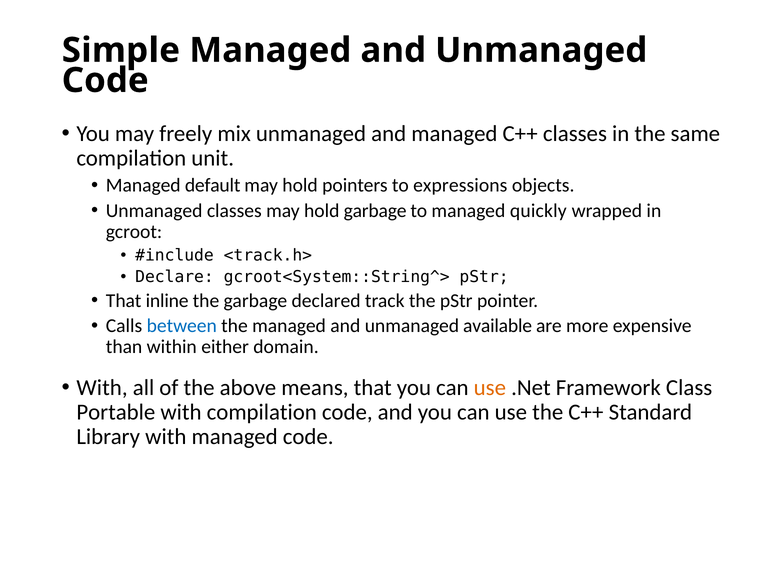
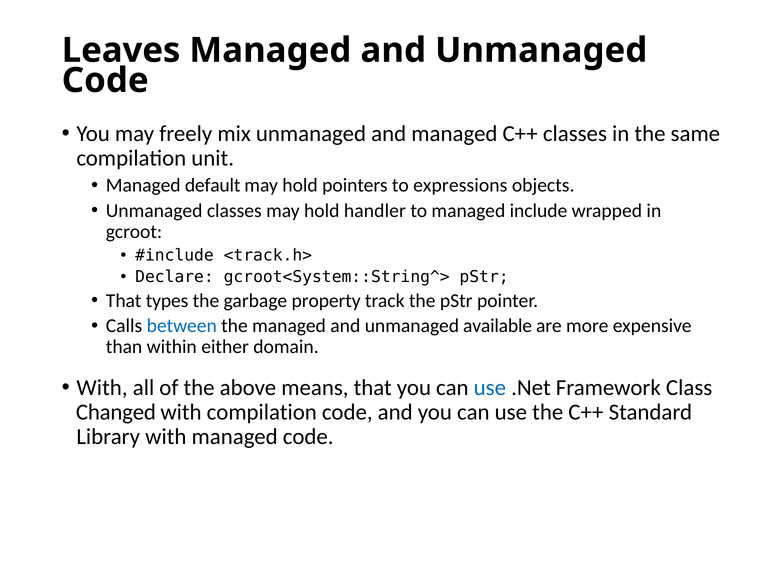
Simple: Simple -> Leaves
hold garbage: garbage -> handler
quickly: quickly -> include
inline: inline -> types
declared: declared -> property
use at (490, 387) colour: orange -> blue
Portable: Portable -> Changed
